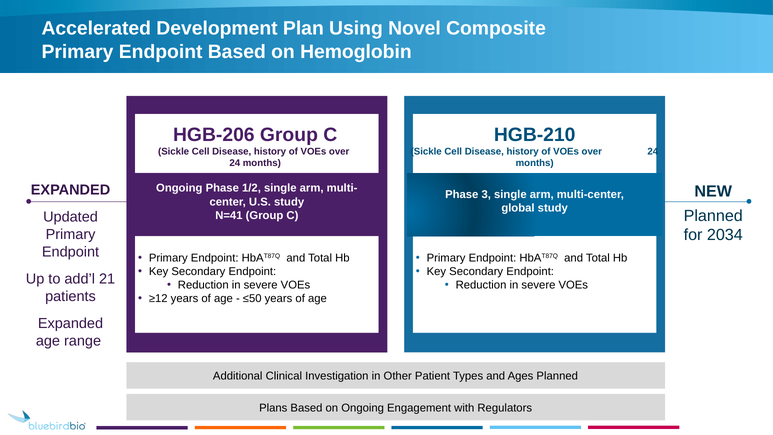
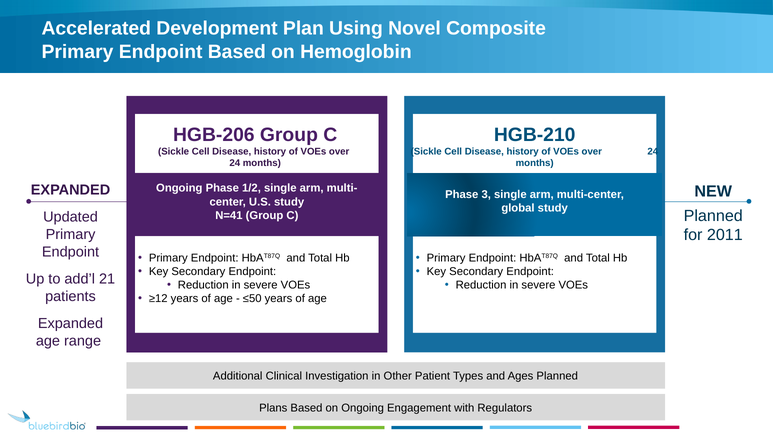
2034: 2034 -> 2011
